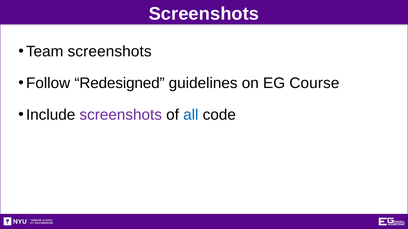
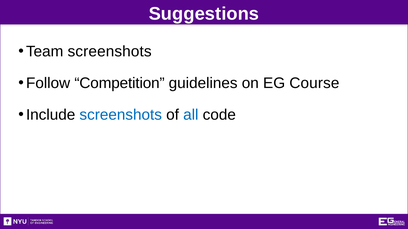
Screenshots at (204, 14): Screenshots -> Suggestions
Redesigned: Redesigned -> Competition
screenshots at (121, 115) colour: purple -> blue
